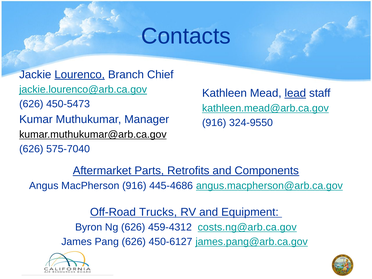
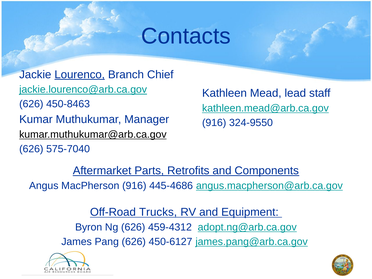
lead underline: present -> none
450-5473: 450-5473 -> 450-8463
costs.ng@arb.ca.gov: costs.ng@arb.ca.gov -> adopt.ng@arb.ca.gov
